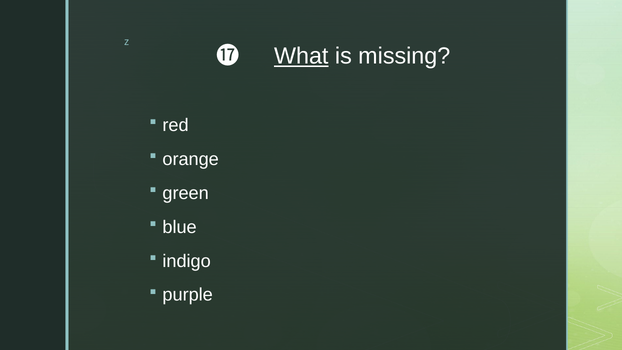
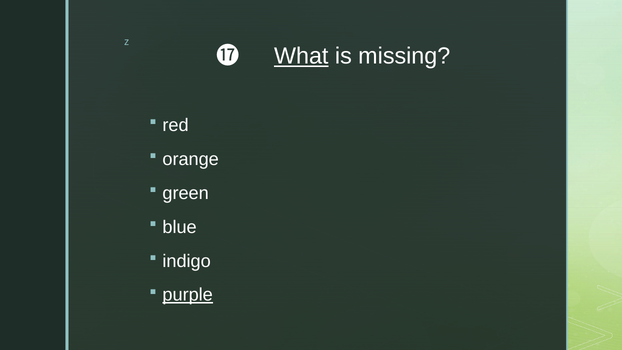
purple underline: none -> present
